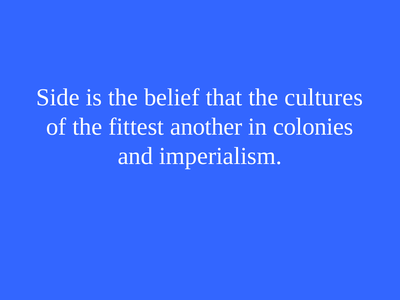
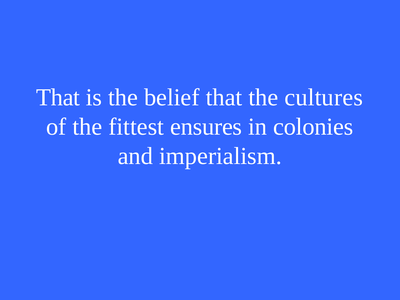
Side at (58, 97): Side -> That
another: another -> ensures
